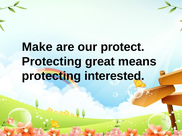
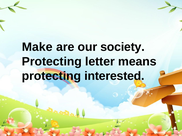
protect: protect -> society
great: great -> letter
